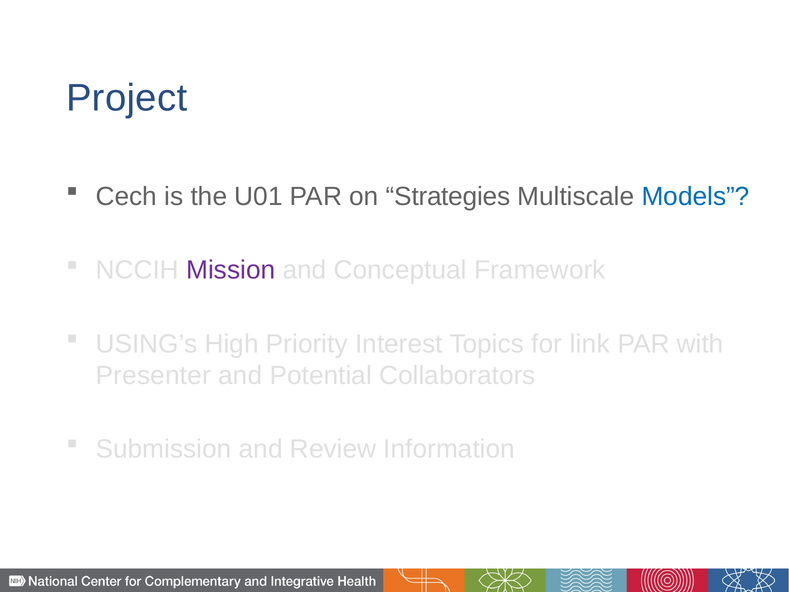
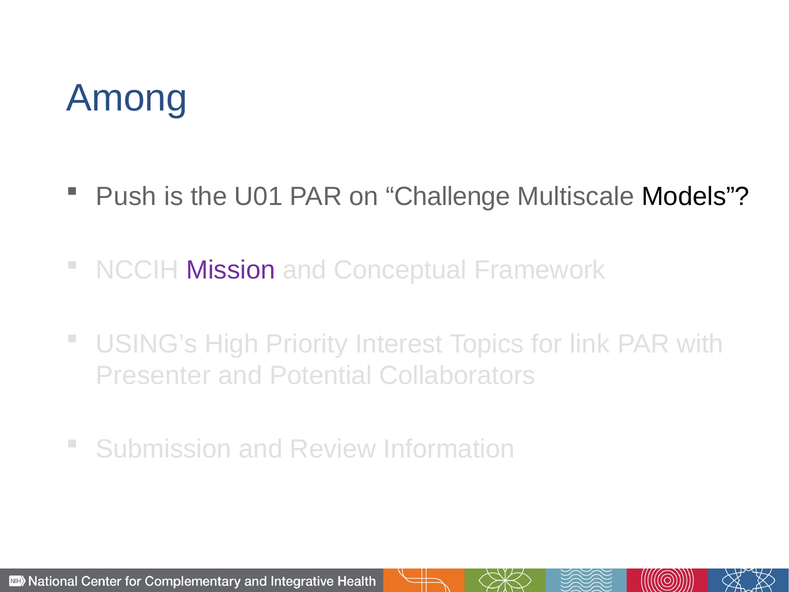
Project: Project -> Among
Cech: Cech -> Push
Strategies: Strategies -> Challenge
Models colour: blue -> black
